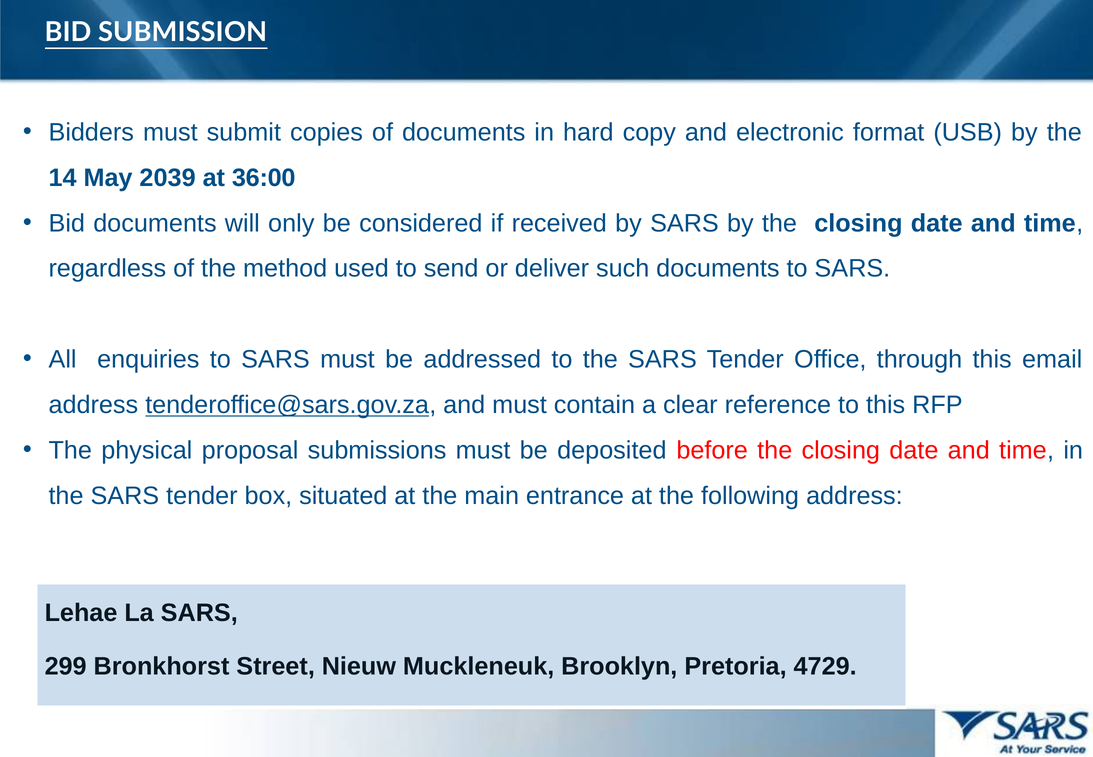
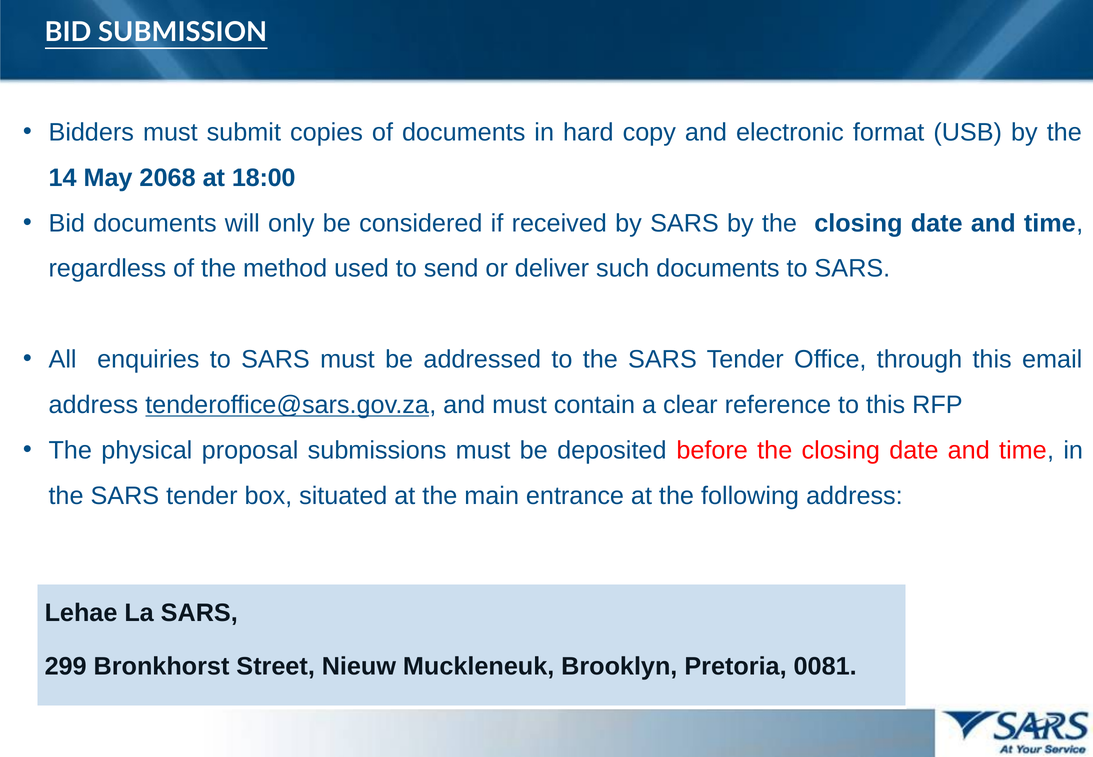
2039: 2039 -> 2068
36:00: 36:00 -> 18:00
4729: 4729 -> 0081
